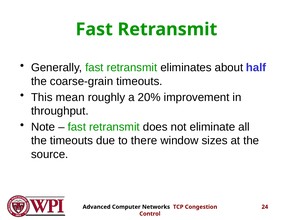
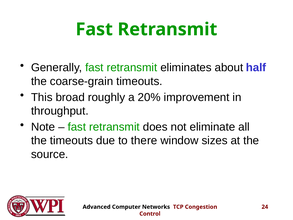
mean: mean -> broad
